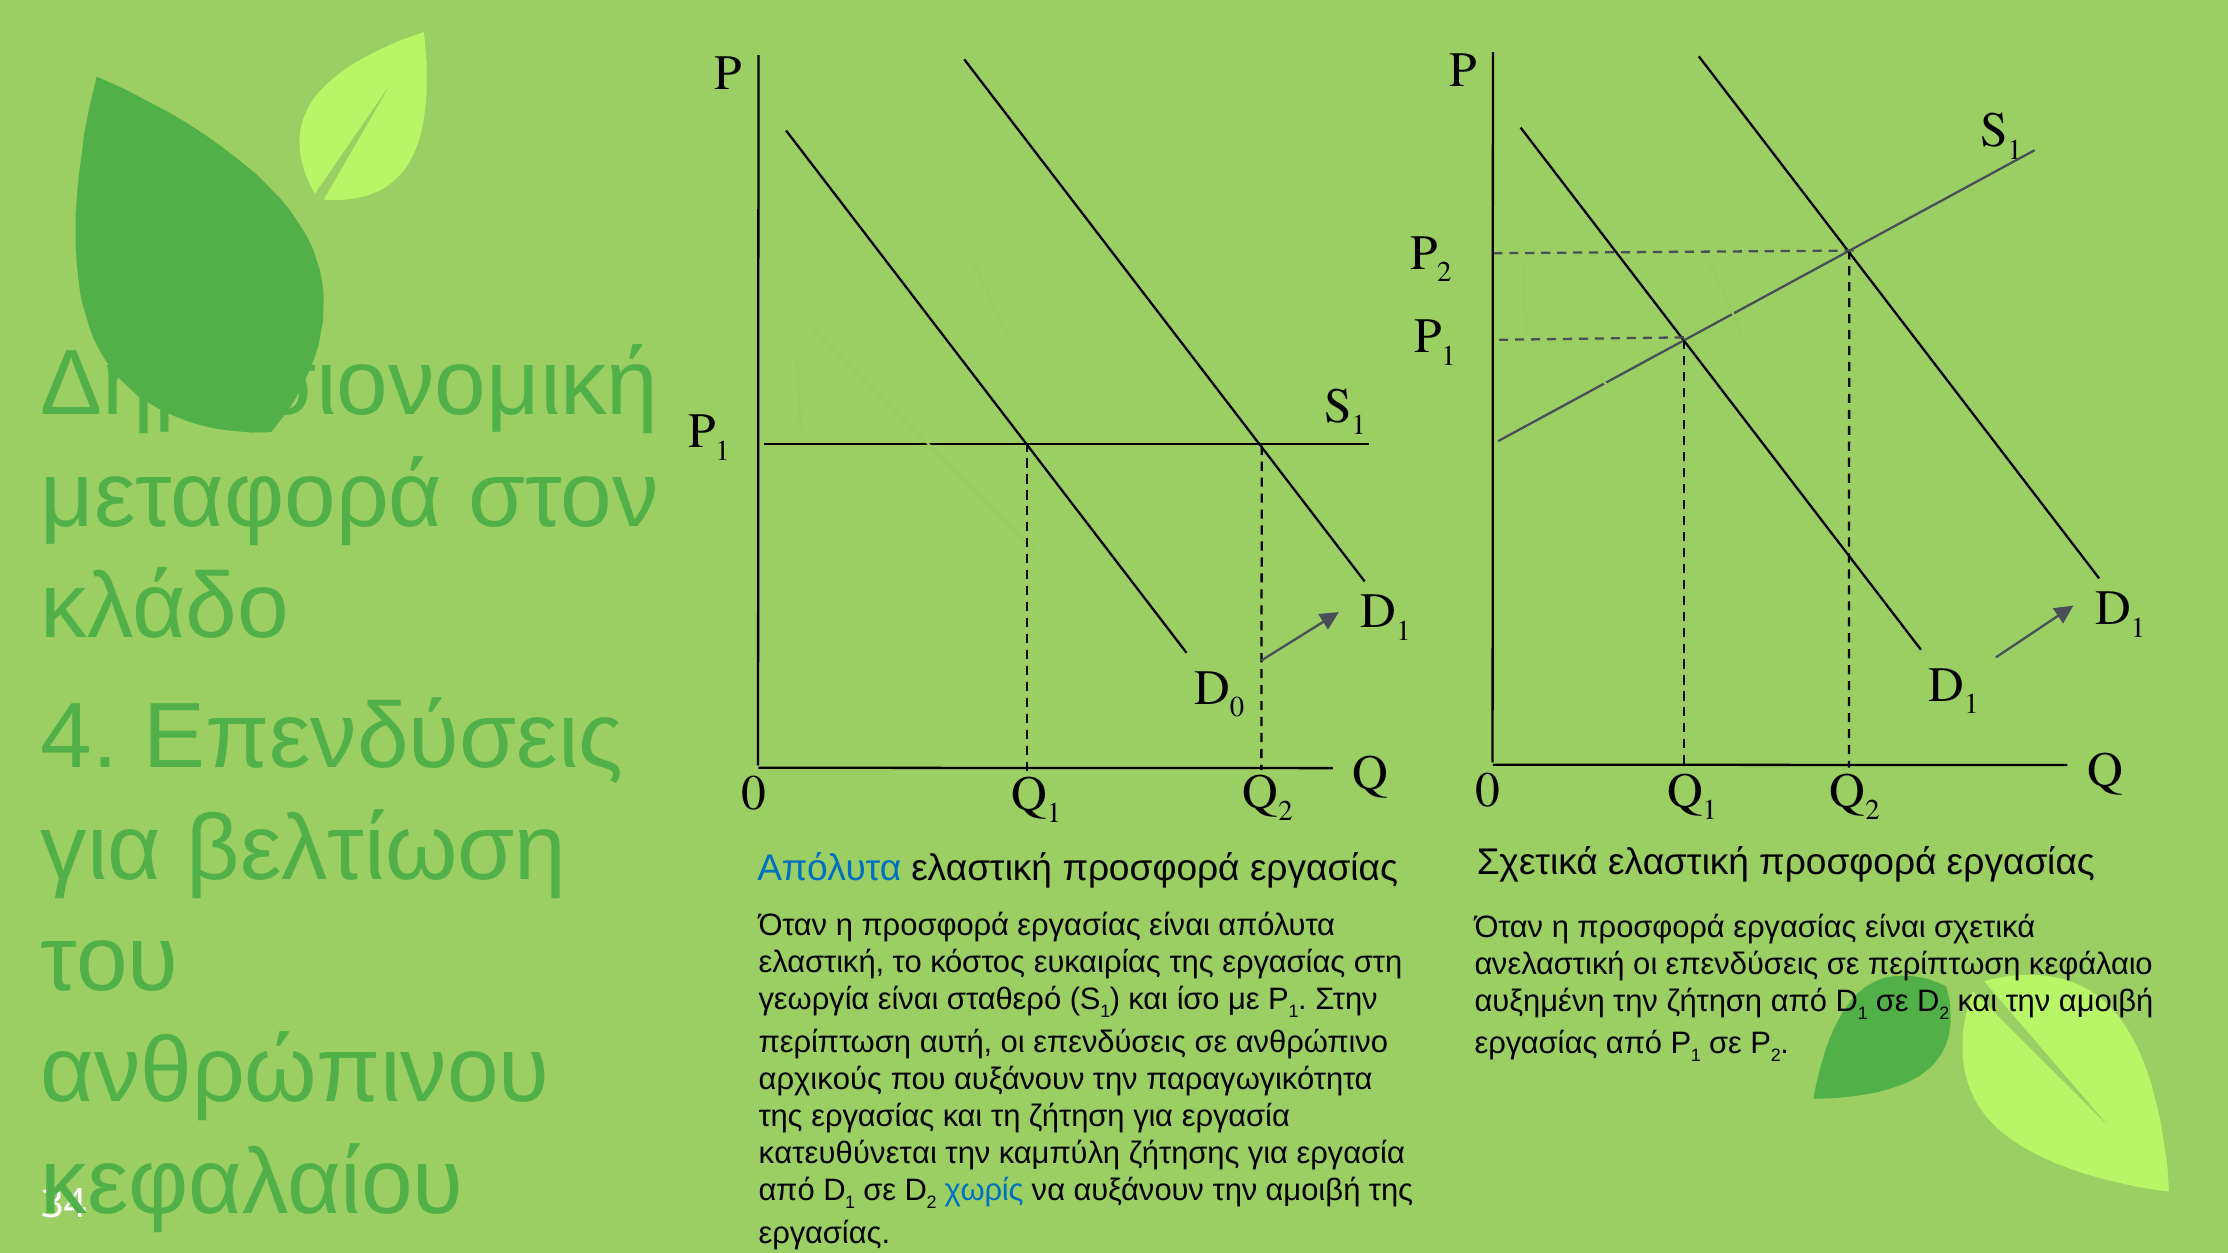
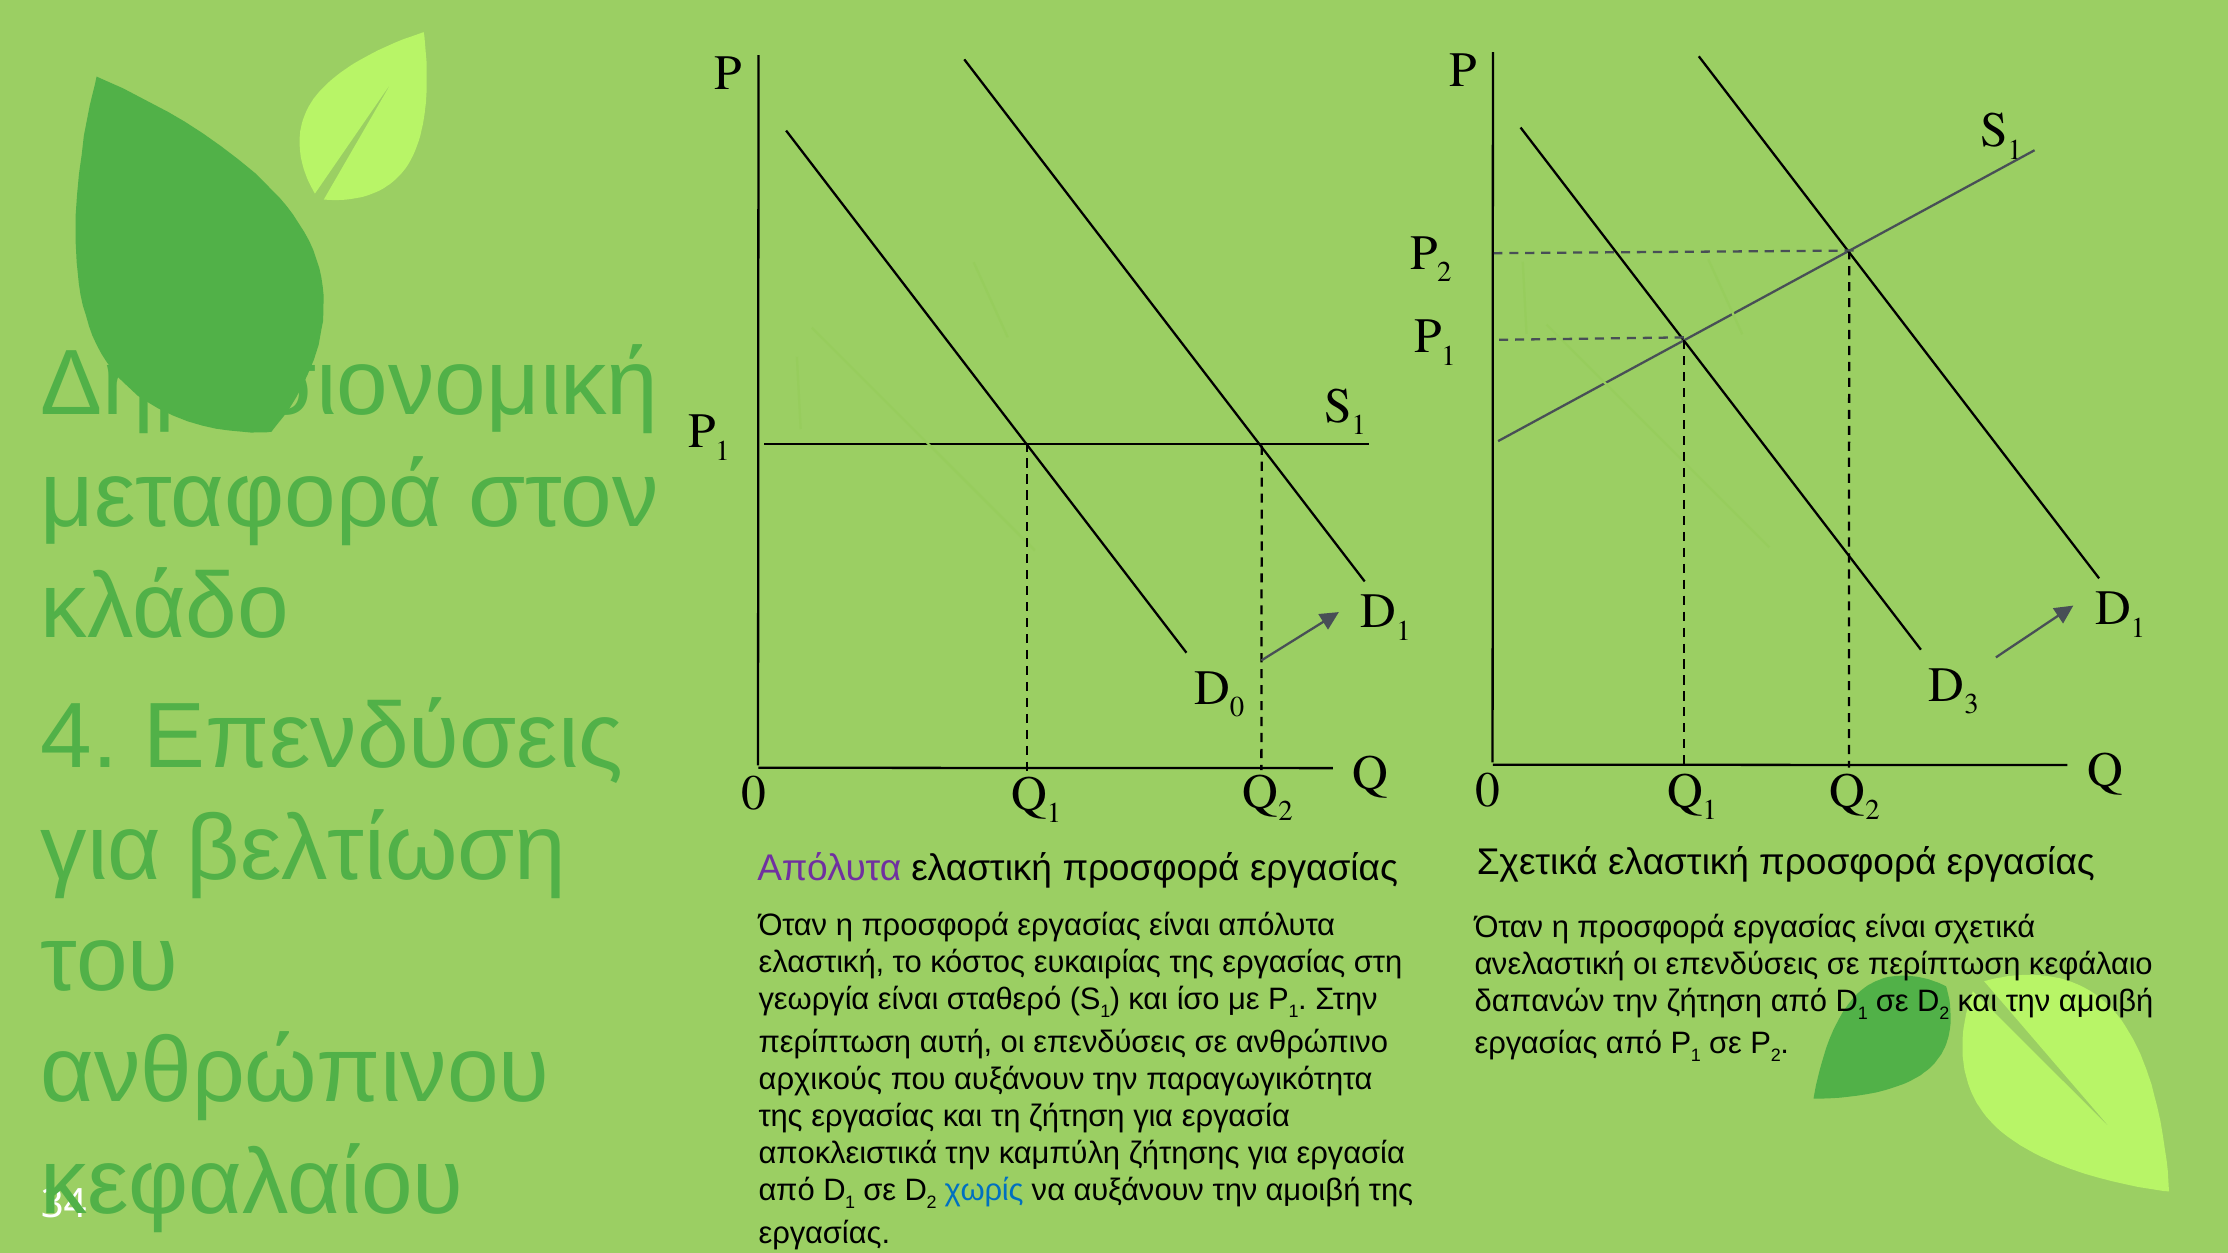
1 at (1972, 704): 1 -> 3
Απόλυτα at (829, 869) colour: blue -> purple
αυξημένη: αυξημένη -> δαπανών
κατευθύνεται: κατευθύνεται -> αποκλειστικά
